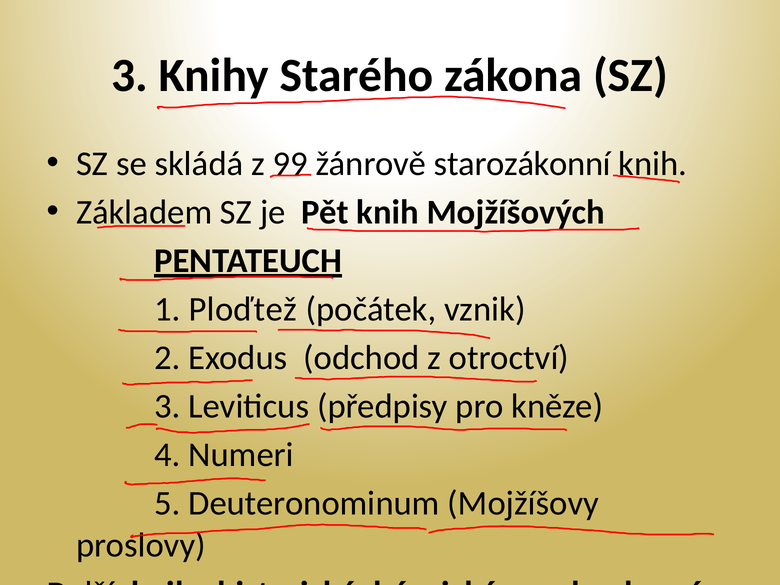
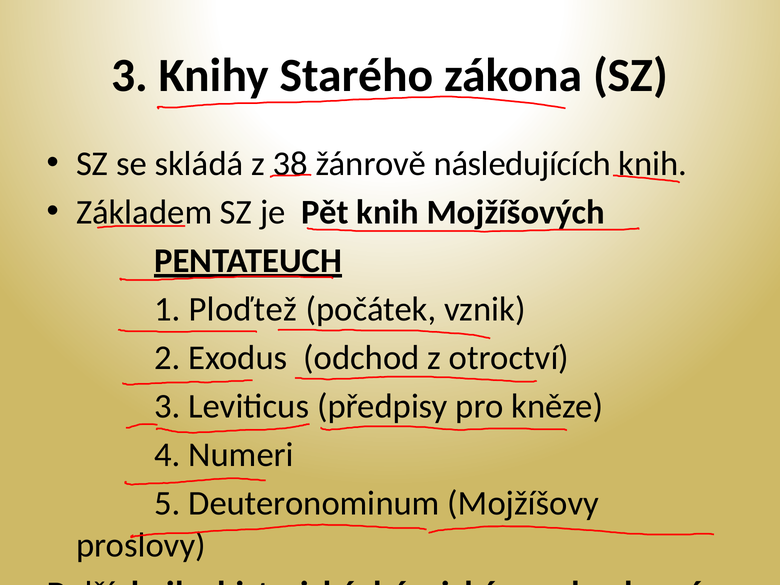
99: 99 -> 38
starozákonní: starozákonní -> následujících
